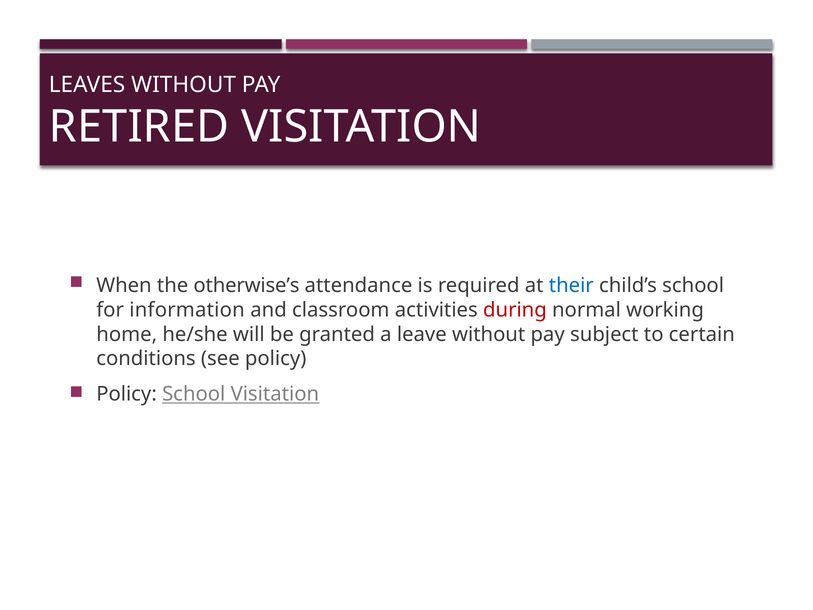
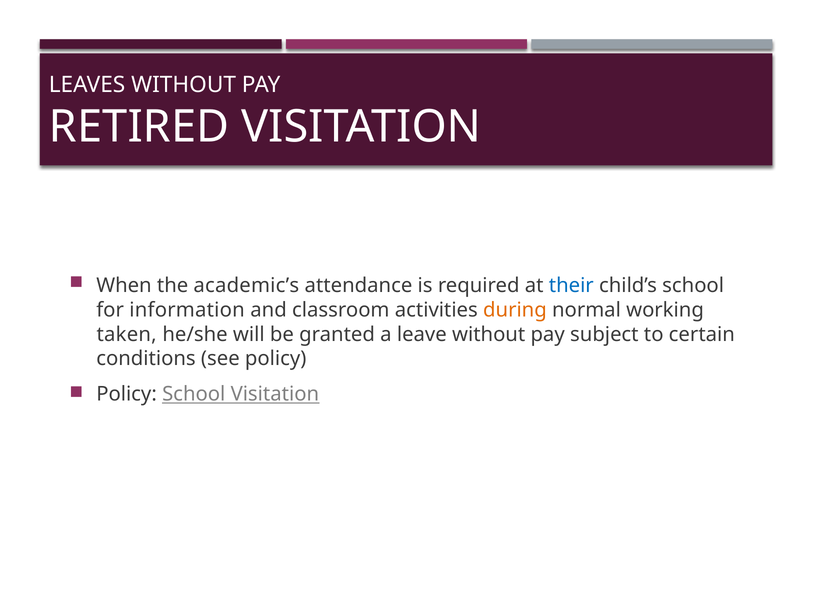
otherwise’s: otherwise’s -> academic’s
during colour: red -> orange
home: home -> taken
